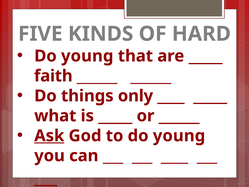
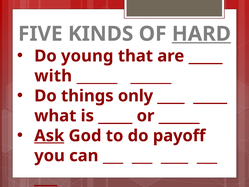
HARD underline: none -> present
faith: faith -> with
to do young: young -> payoff
